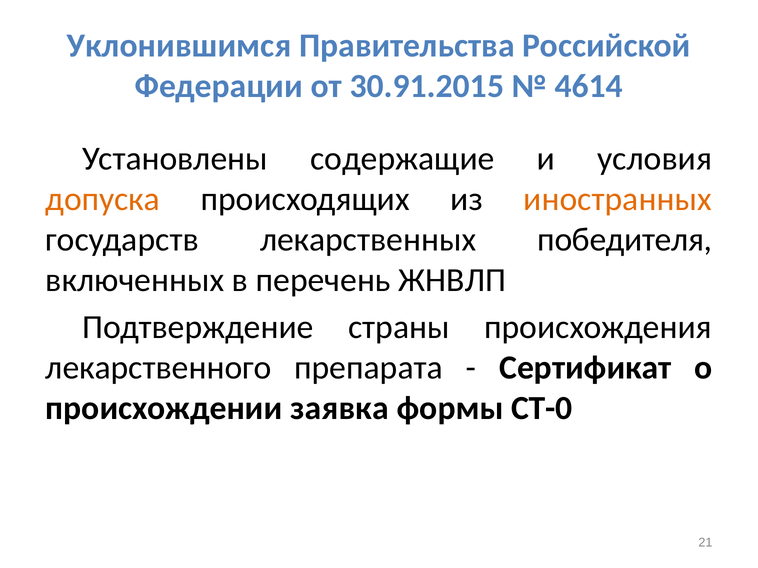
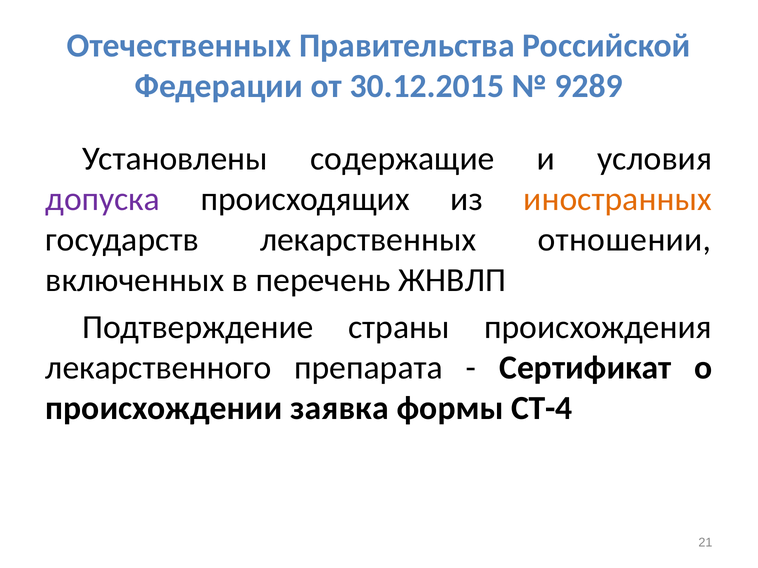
Уклонившимся: Уклонившимся -> Отечественных
30.91.2015: 30.91.2015 -> 30.12.2015
4614: 4614 -> 9289
допуска colour: orange -> purple
победителя: победителя -> отношении
СТ-0: СТ-0 -> СТ-4
